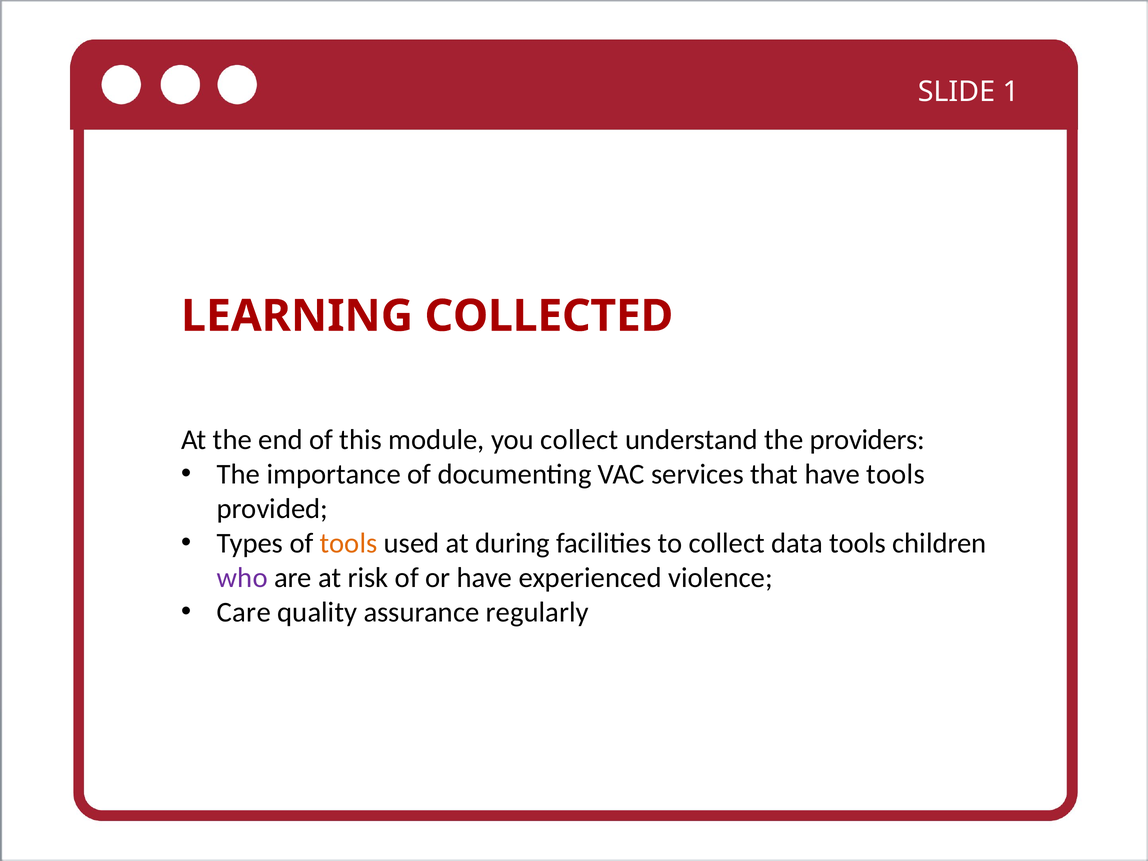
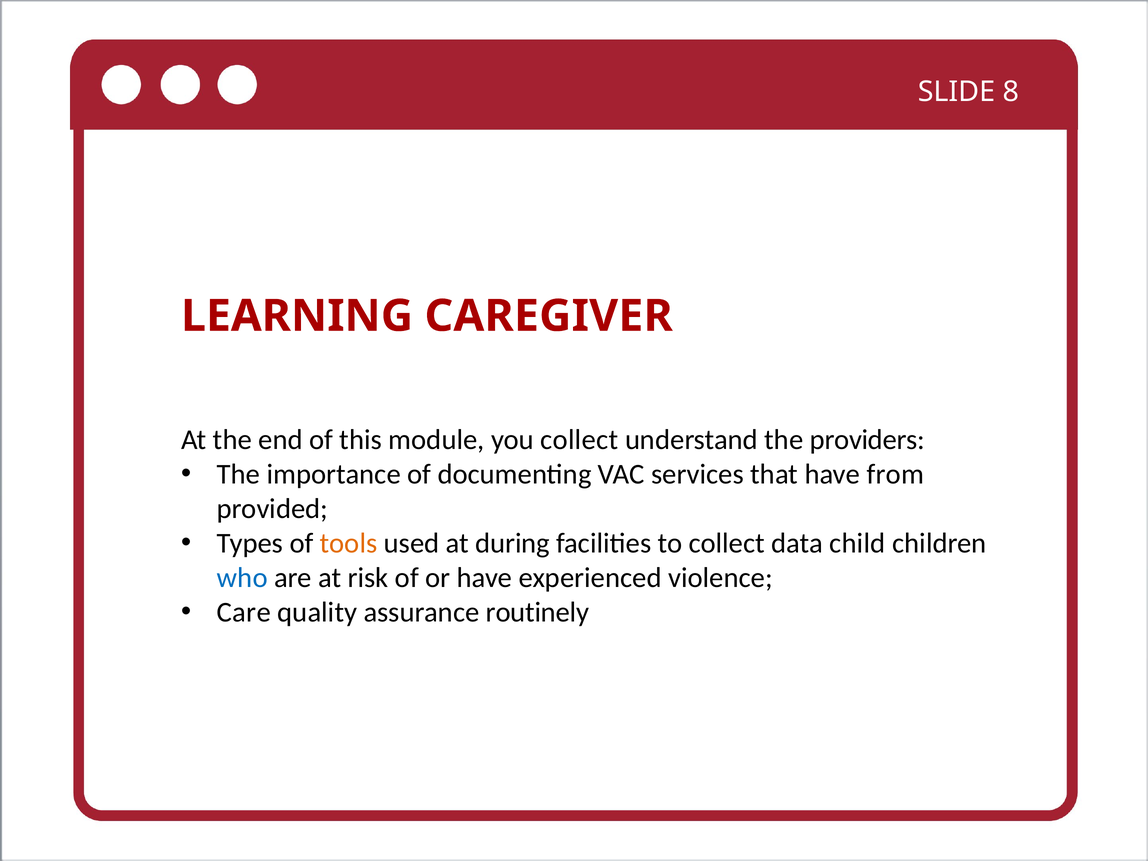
1: 1 -> 8
COLLECTED: COLLECTED -> CAREGIVER
have tools: tools -> from
data tools: tools -> child
who colour: purple -> blue
regularly: regularly -> routinely
